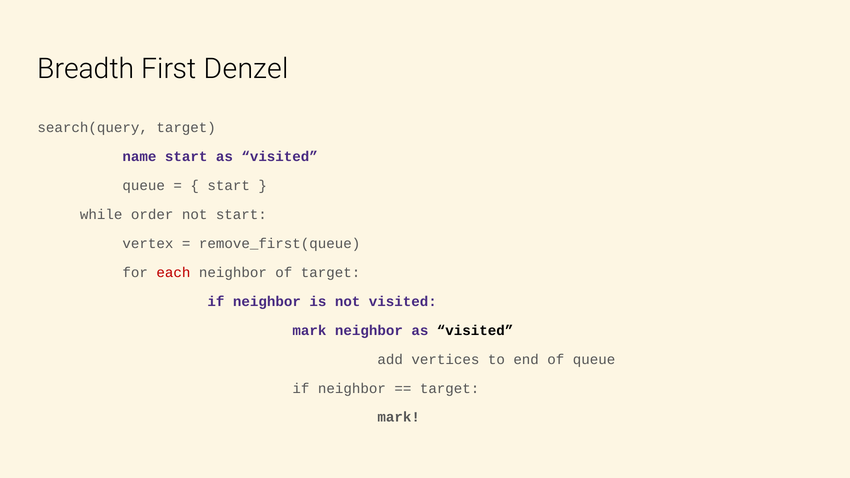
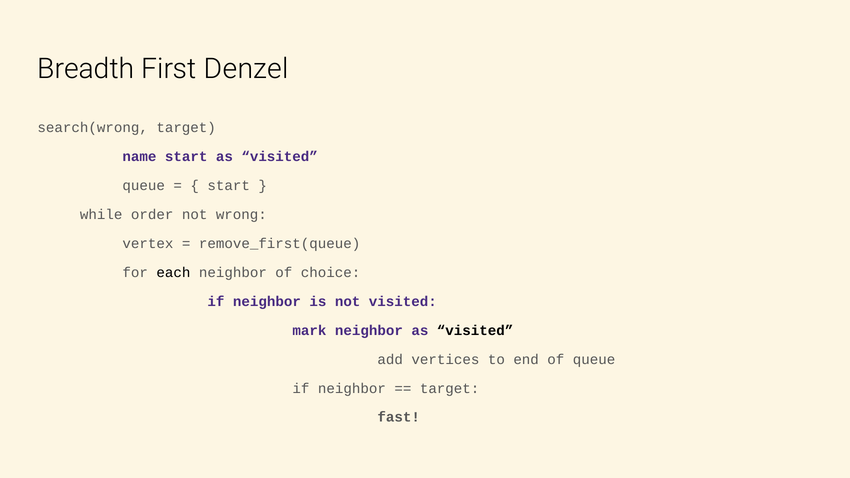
search(query: search(query -> search(wrong
not start: start -> wrong
each colour: red -> black
of target: target -> choice
mark at (399, 417): mark -> fast
